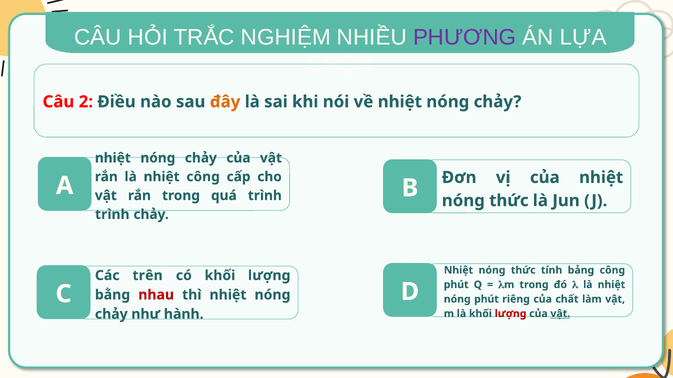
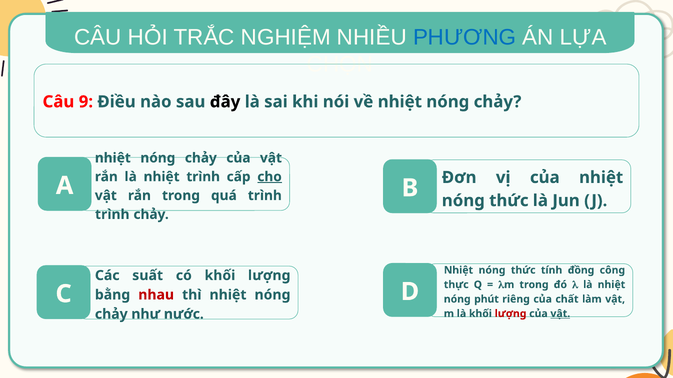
PHƯƠNG colour: purple -> blue
2: 2 -> 9
đây colour: orange -> black
công at (203, 177): công -> trình
cho underline: none -> present
bảng: bảng -> đồng
trên: trên -> suất
phút at (456, 285): phút -> thực
hành: hành -> nước
